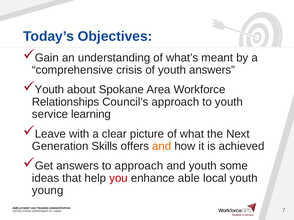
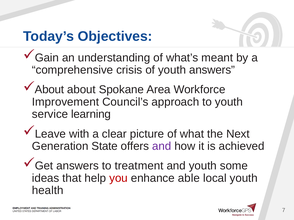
Youth at (49, 90): Youth -> About
Relationships: Relationships -> Improvement
Skills: Skills -> State
and at (162, 146) colour: orange -> purple
to approach: approach -> treatment
young: young -> health
